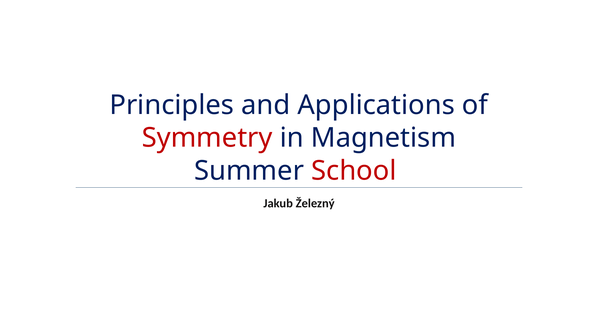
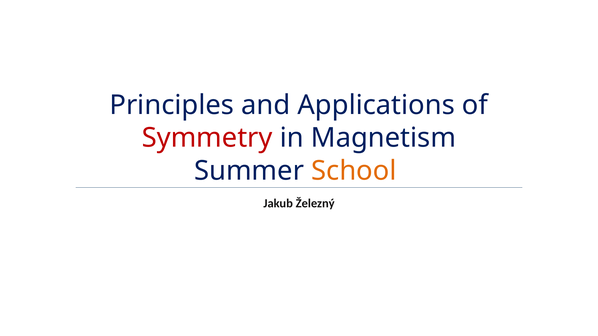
School colour: red -> orange
